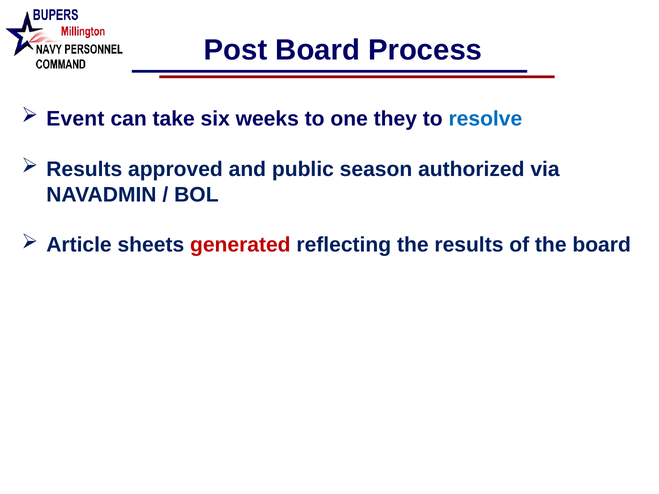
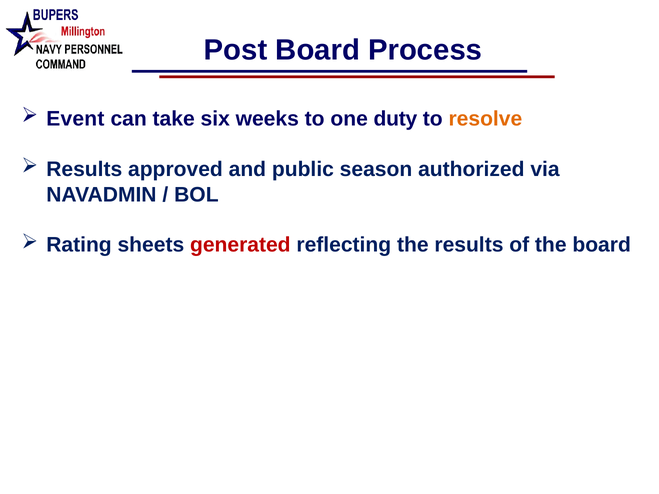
they: they -> duty
resolve colour: blue -> orange
Article: Article -> Rating
